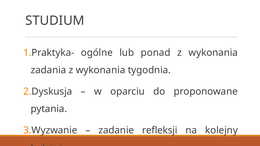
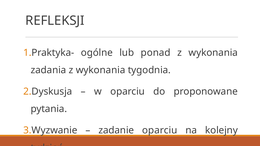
STUDIUM: STUDIUM -> REFLEKSJI
zadanie refleksji: refleksji -> oparciu
